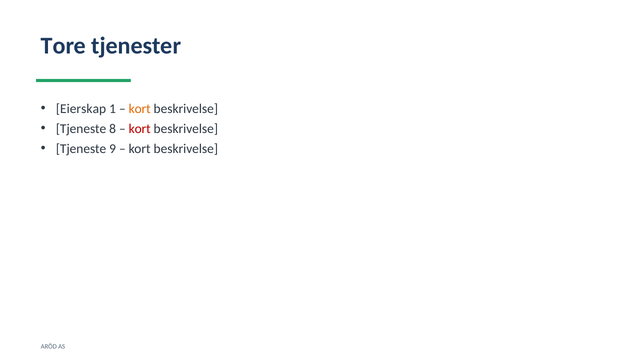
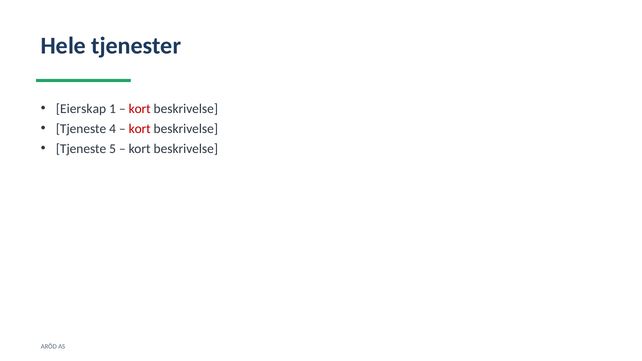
Tore: Tore -> Hele
kort at (140, 109) colour: orange -> red
8: 8 -> 4
9: 9 -> 5
